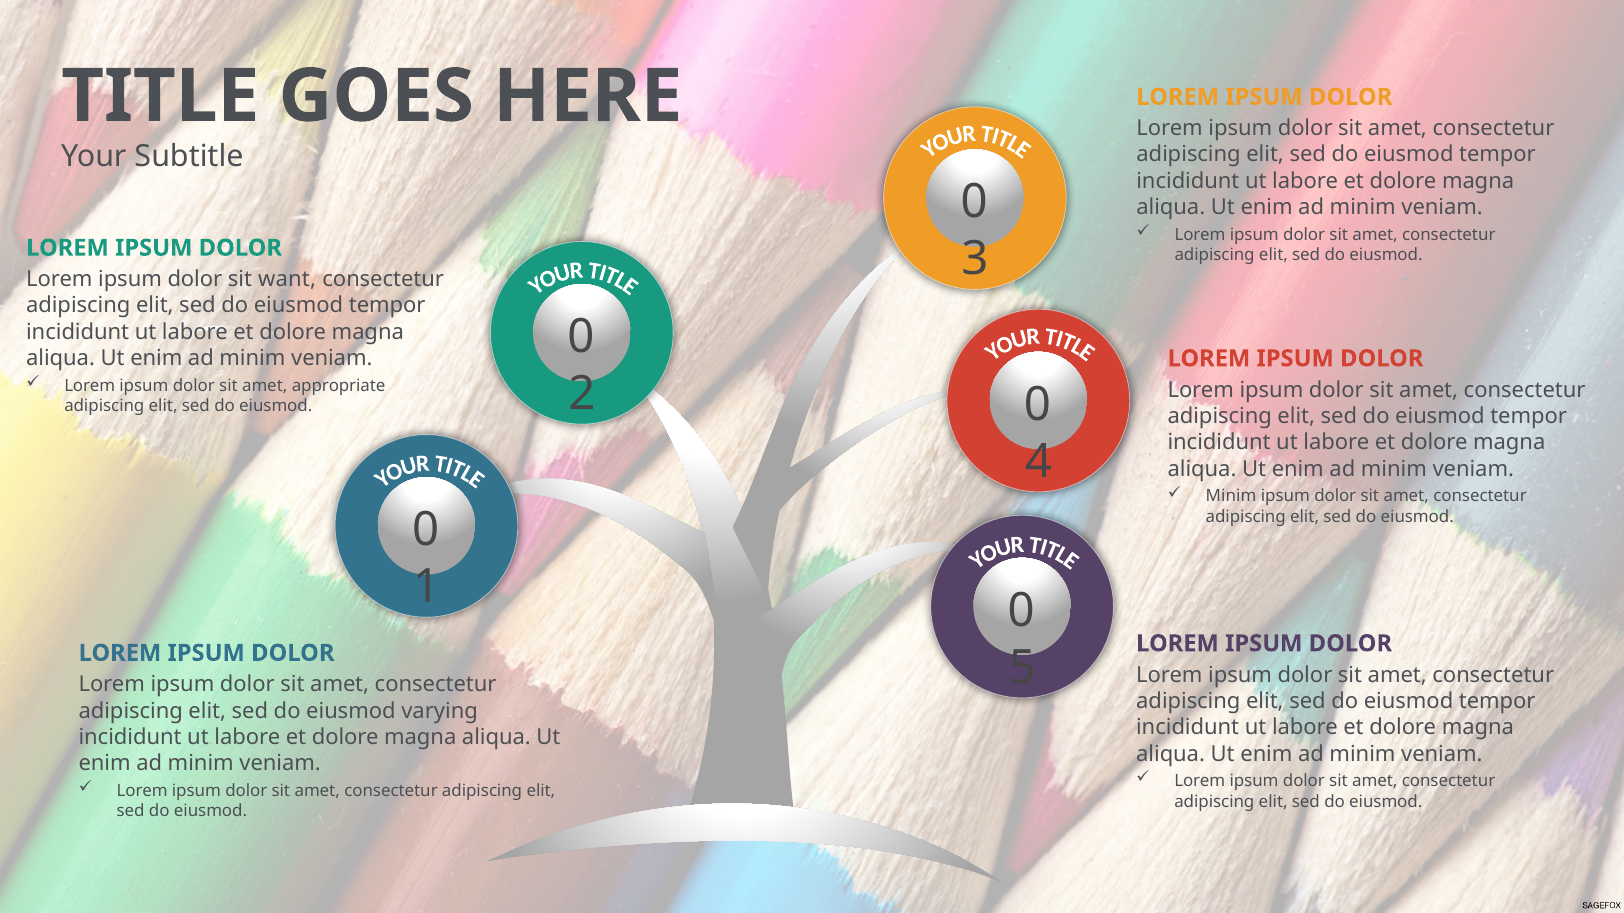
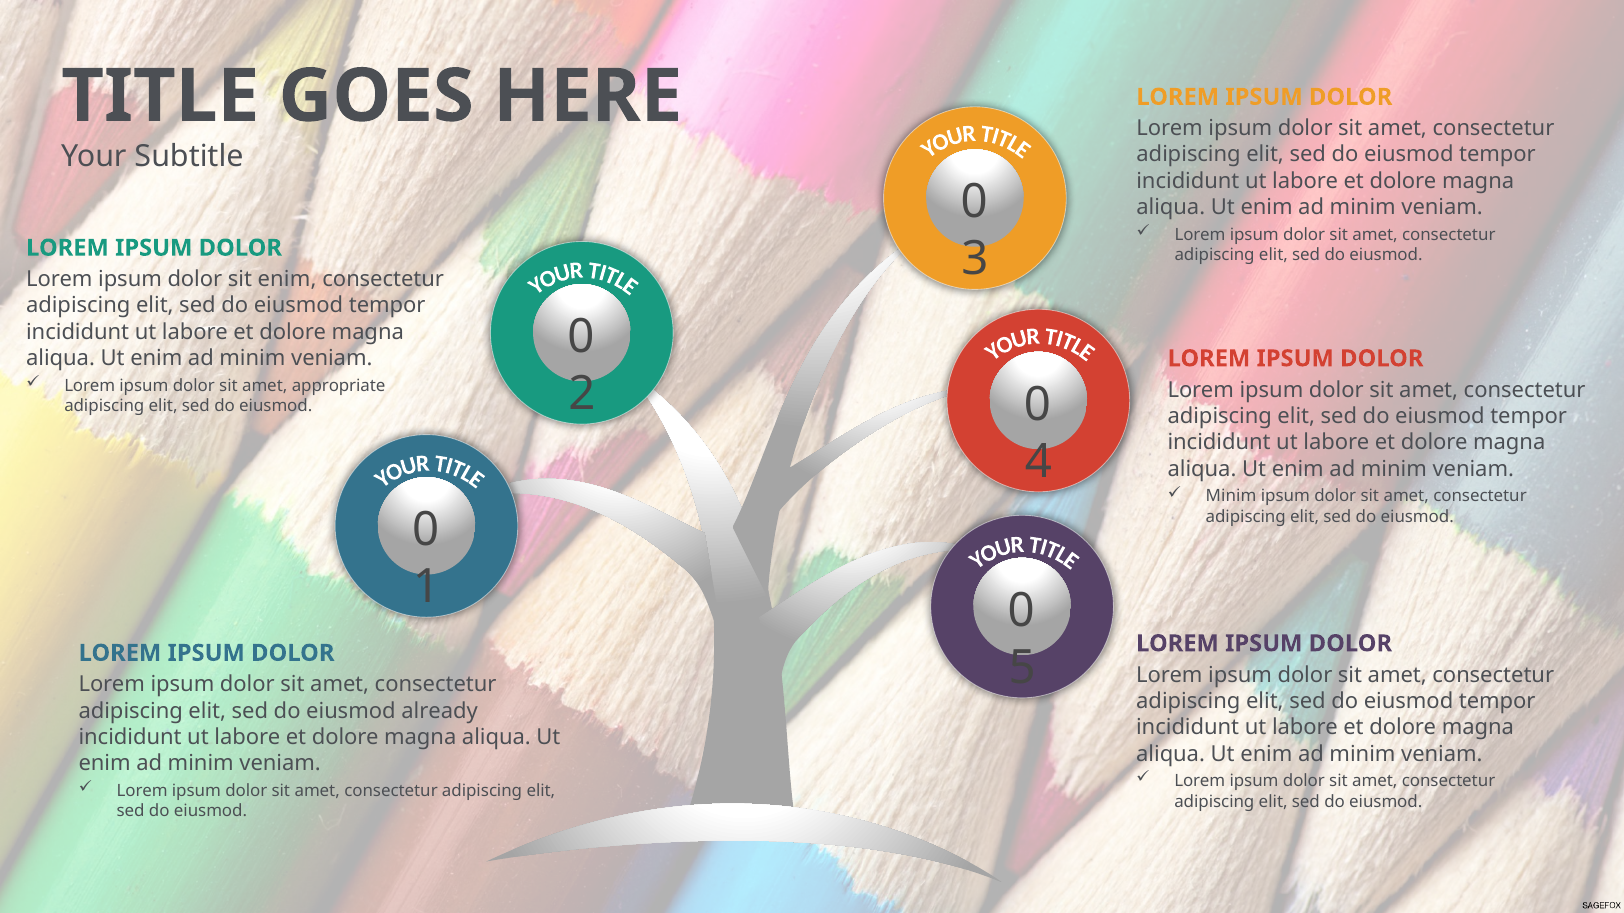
sit want: want -> enim
varying: varying -> already
